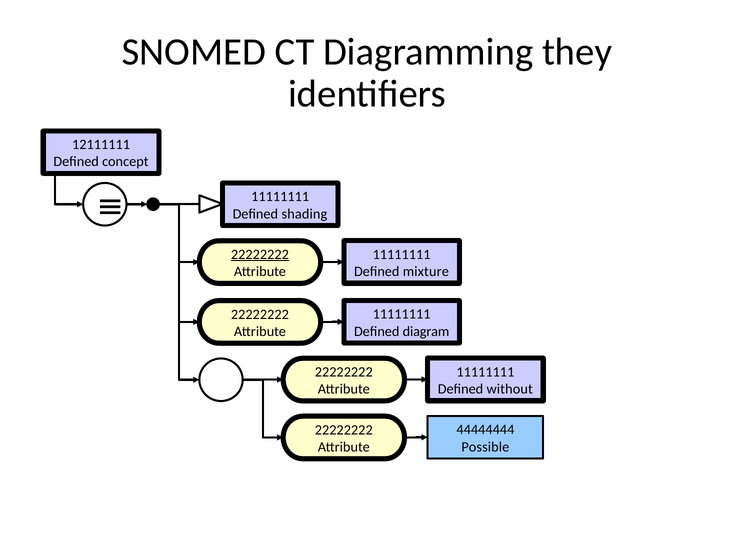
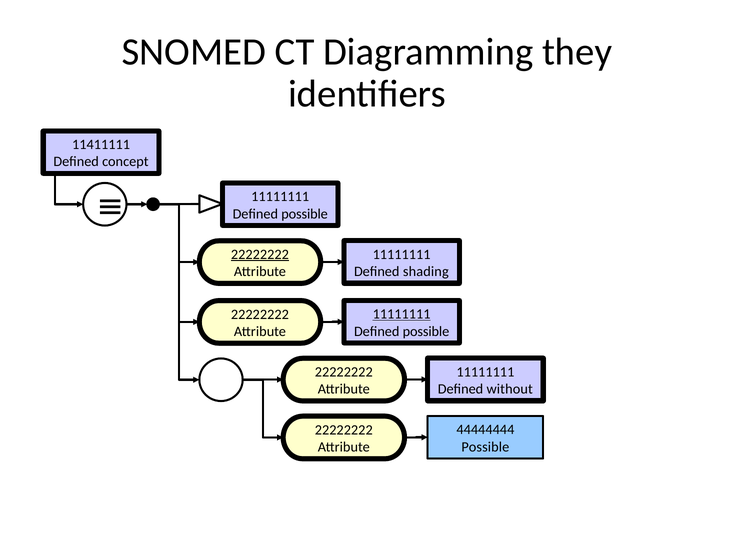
12111111: 12111111 -> 11411111
shading at (304, 214): shading -> possible
mixture: mixture -> shading
11111111 at (402, 314) underline: none -> present
diagram at (426, 331): diagram -> possible
